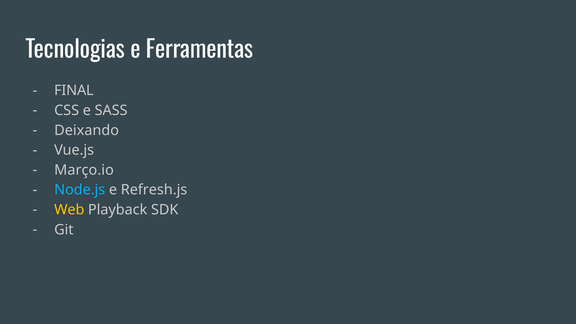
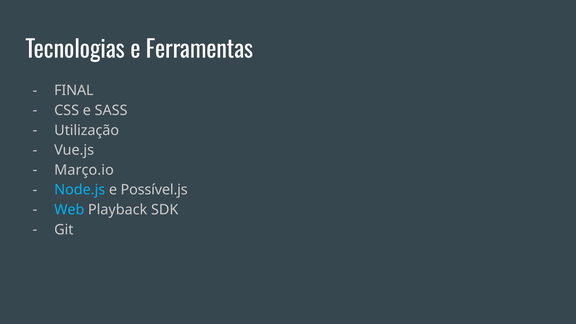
Deixando: Deixando -> Utilização
Refresh.js: Refresh.js -> Possível.js
Web colour: yellow -> light blue
